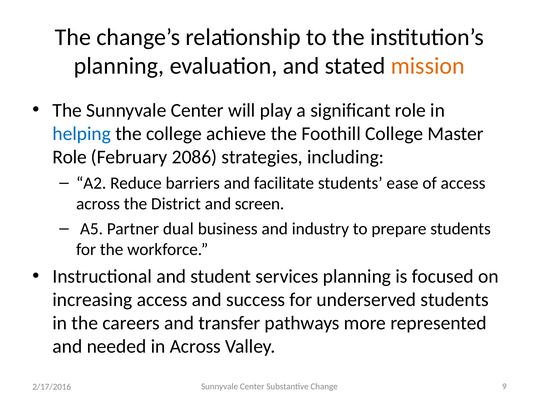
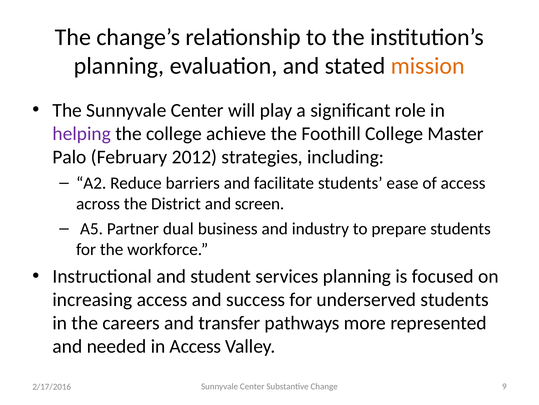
helping colour: blue -> purple
Role at (70, 157): Role -> Palo
2086: 2086 -> 2012
in Across: Across -> Access
